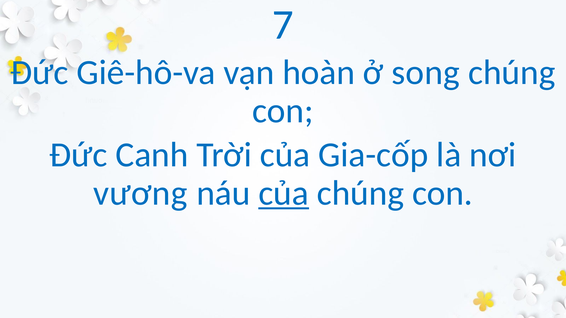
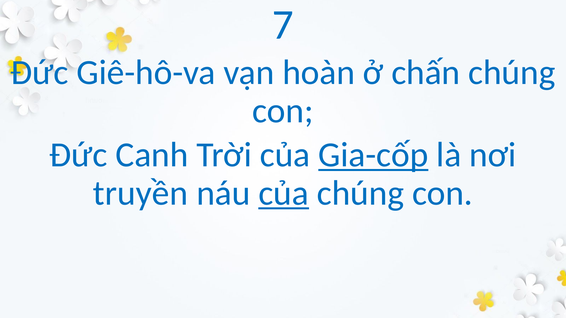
song: song -> chấn
Gia-cốp underline: none -> present
vương: vương -> truyền
